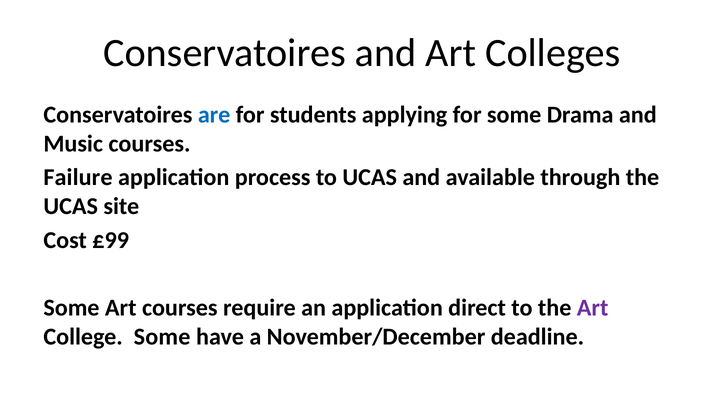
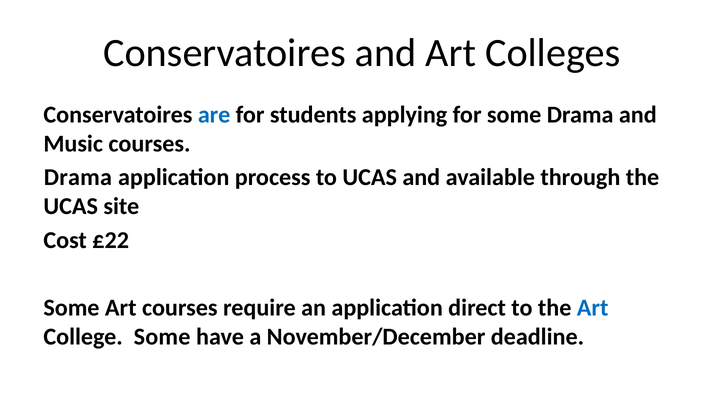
Failure at (78, 178): Failure -> Drama
£99: £99 -> £22
Art at (593, 308) colour: purple -> blue
